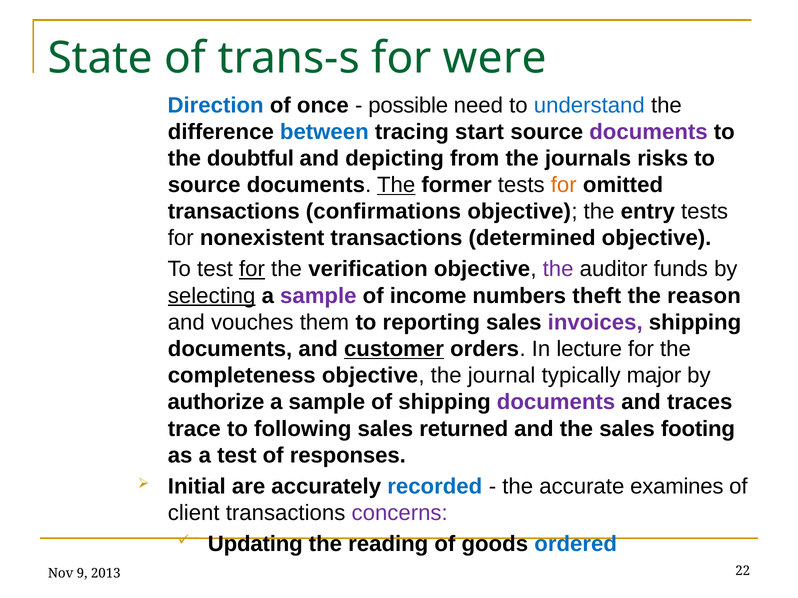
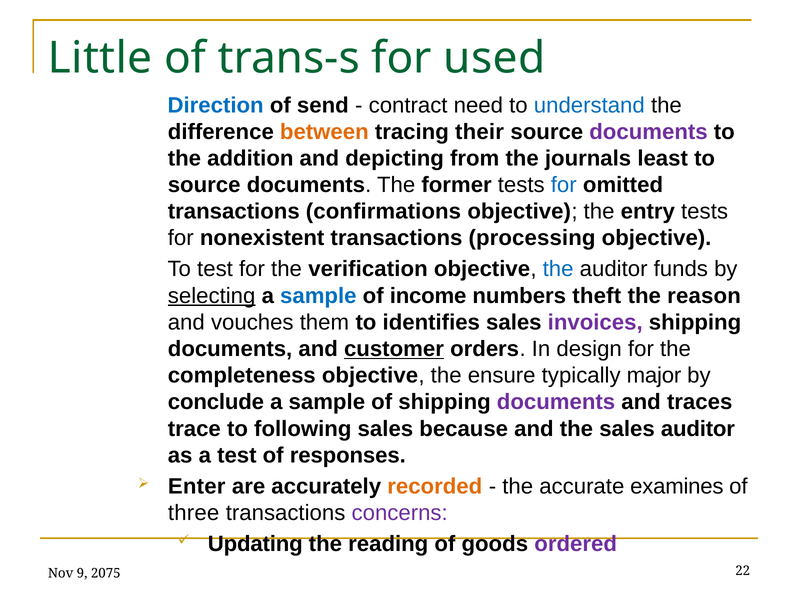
State: State -> Little
were: were -> used
once: once -> send
possible: possible -> contract
between colour: blue -> orange
start: start -> their
doubtful: doubtful -> addition
risks: risks -> least
The at (396, 185) underline: present -> none
for at (564, 185) colour: orange -> blue
determined: determined -> processing
for at (252, 269) underline: present -> none
the at (558, 269) colour: purple -> blue
sample at (318, 296) colour: purple -> blue
reporting: reporting -> identifies
lecture: lecture -> design
journal: journal -> ensure
authorize: authorize -> conclude
returned: returned -> because
sales footing: footing -> auditor
Initial: Initial -> Enter
recorded colour: blue -> orange
client: client -> three
ordered colour: blue -> purple
2013: 2013 -> 2075
